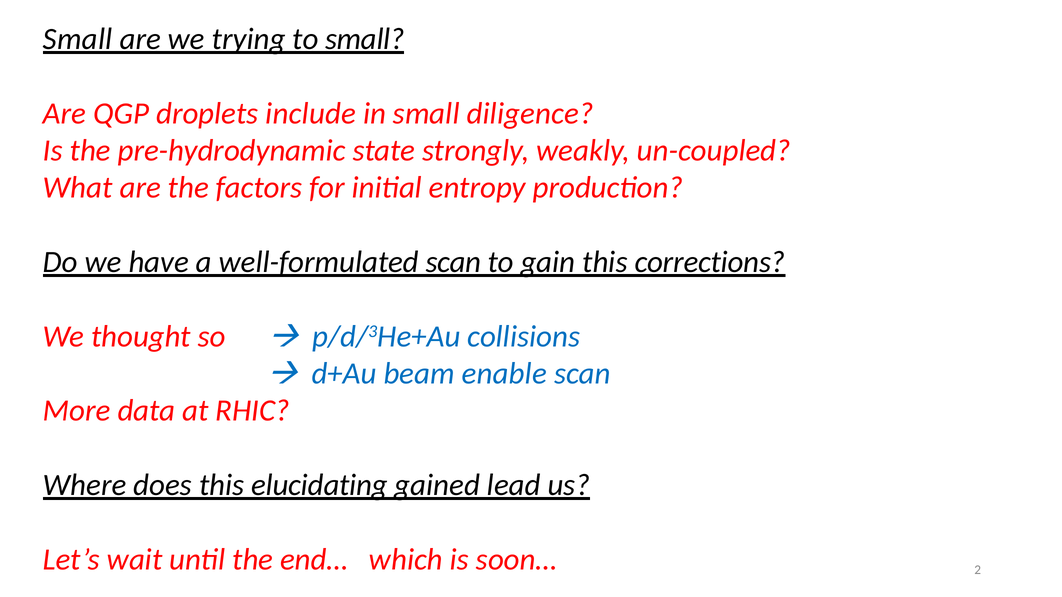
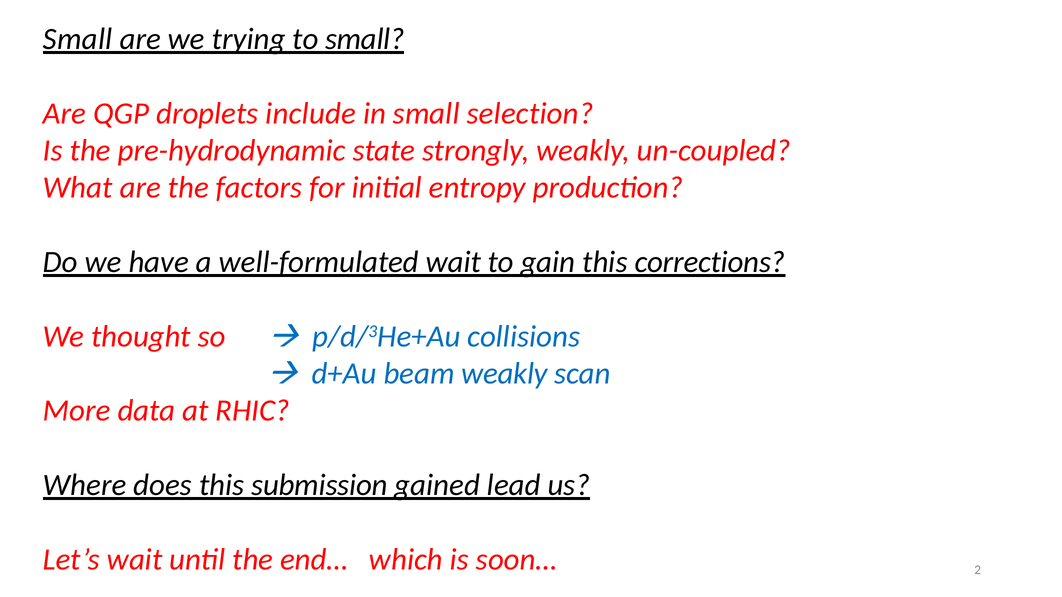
diligence: diligence -> selection
well-formulated scan: scan -> wait
beam enable: enable -> weakly
elucidating: elucidating -> submission
